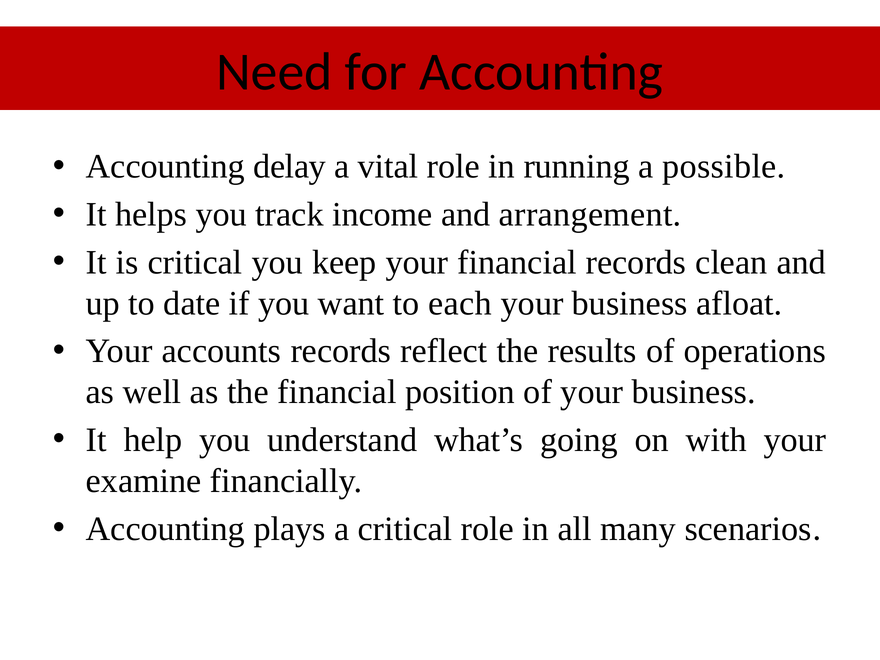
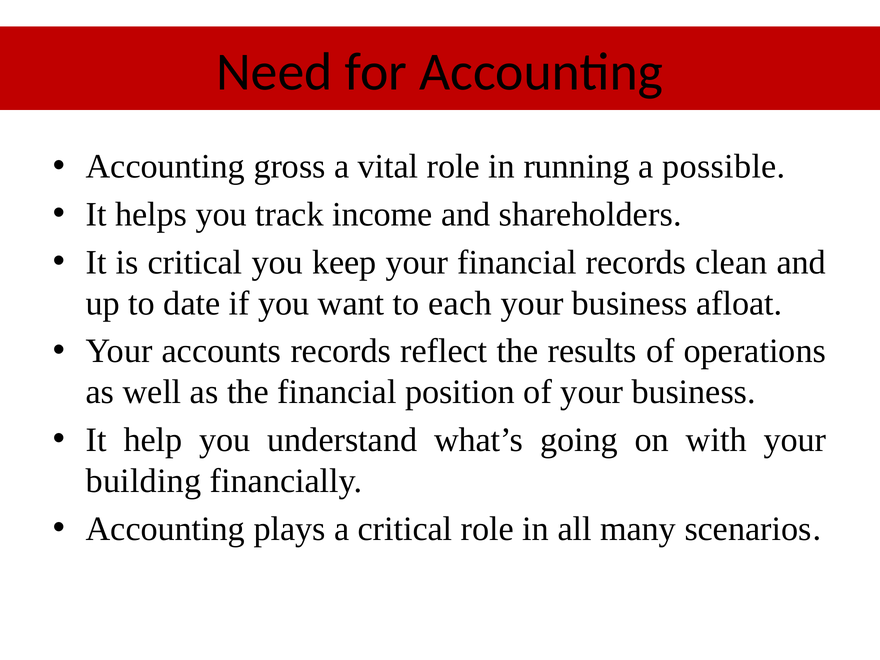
delay: delay -> gross
arrangement: arrangement -> shareholders
examine: examine -> building
